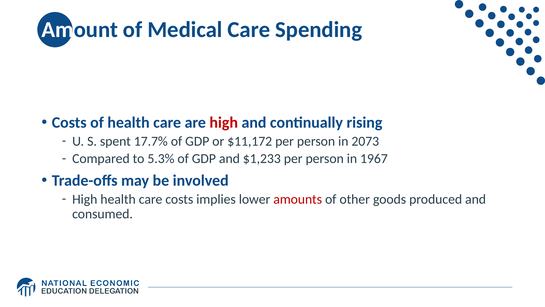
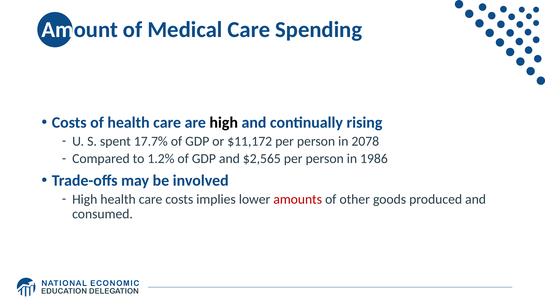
high at (224, 122) colour: red -> black
2073: 2073 -> 2078
5.3%: 5.3% -> 1.2%
$1,233: $1,233 -> $2,565
1967: 1967 -> 1986
